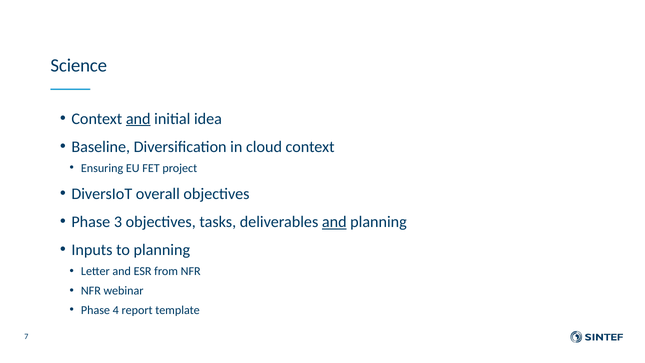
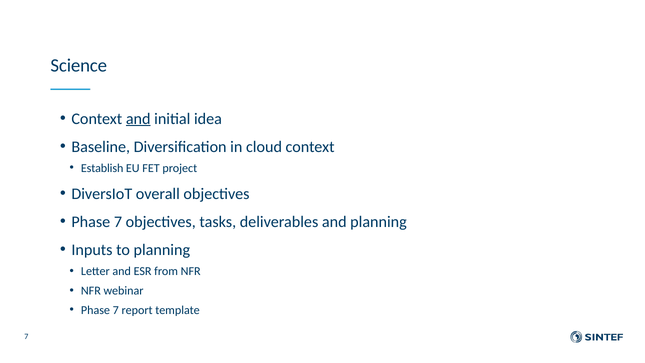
Ensuring: Ensuring -> Establish
3 at (118, 222): 3 -> 7
and at (334, 222) underline: present -> none
4 at (116, 310): 4 -> 7
